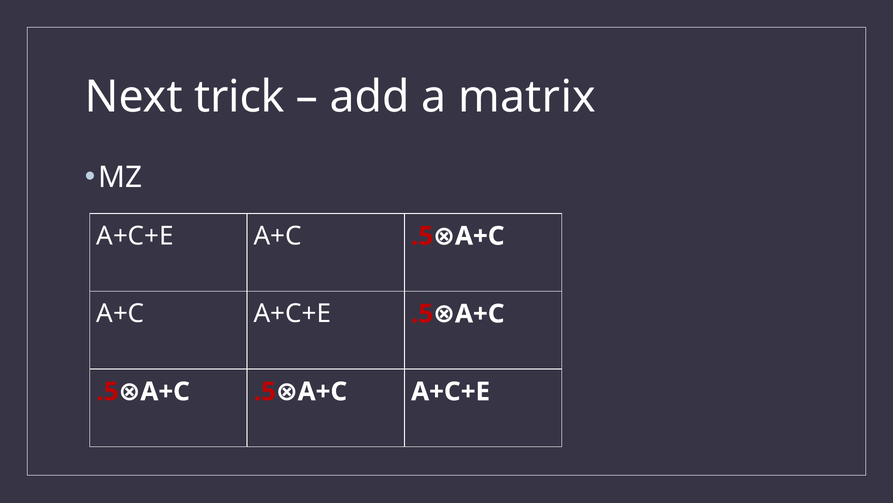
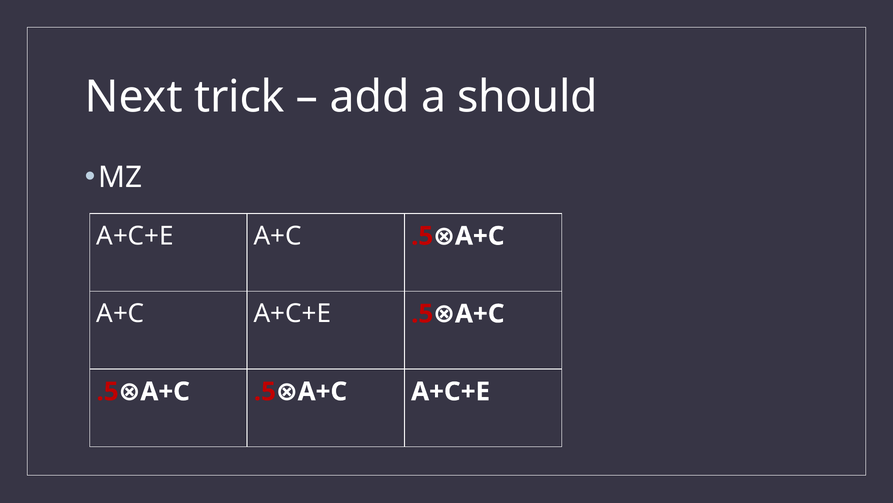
matrix: matrix -> should
